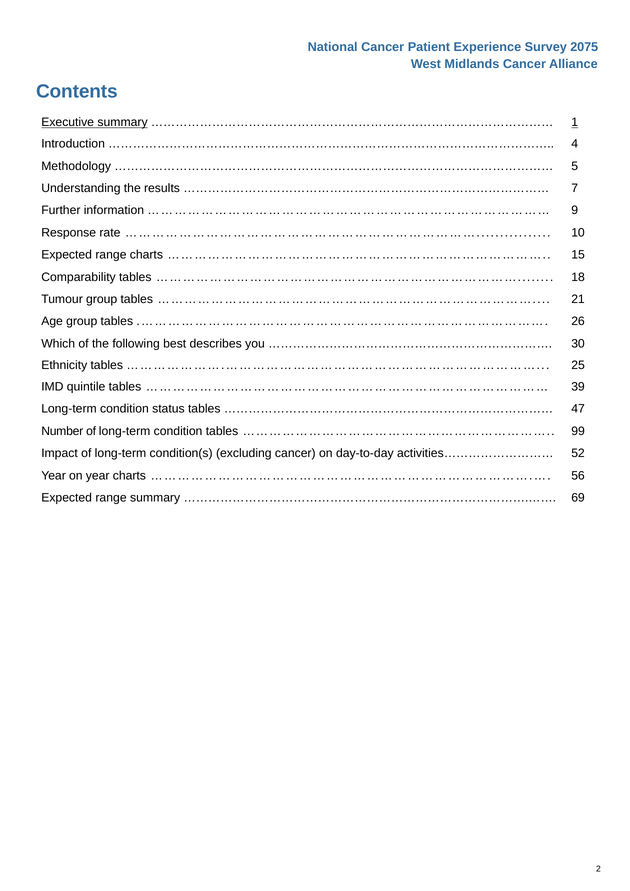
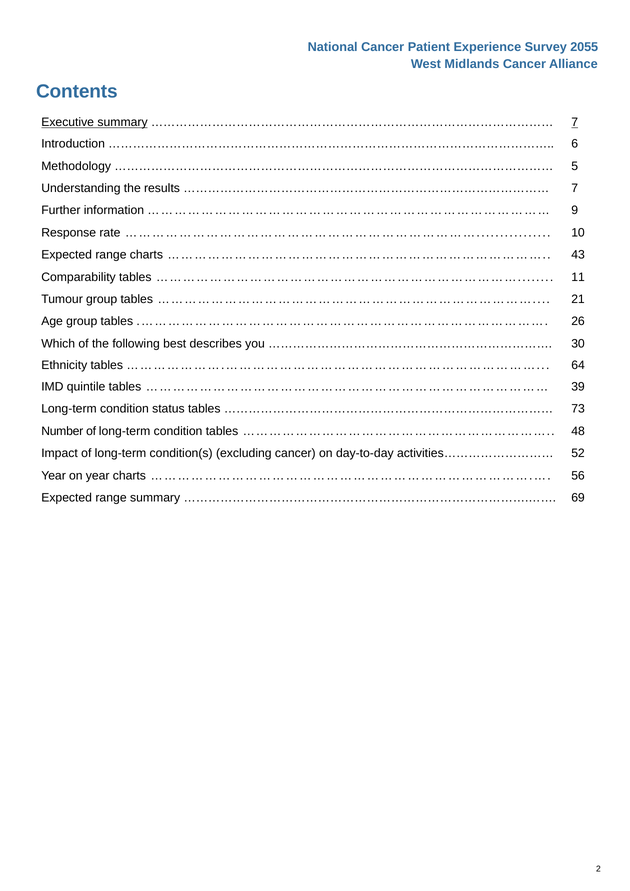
2075: 2075 -> 2055
1 at (575, 122): 1 -> 7
4: 4 -> 6
15: 15 -> 43
18: 18 -> 11
25: 25 -> 64
47: 47 -> 73
99: 99 -> 48
